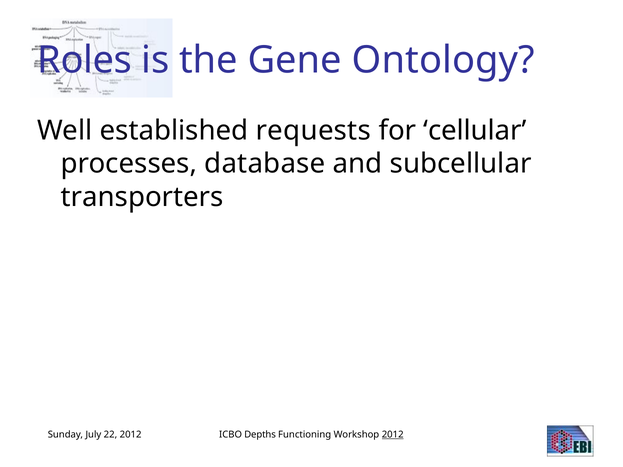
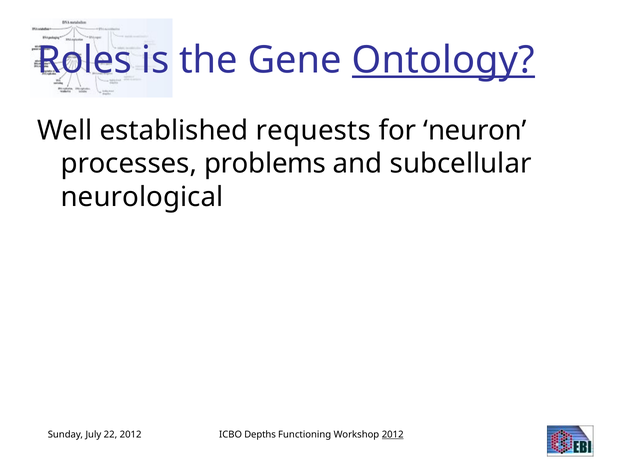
Ontology underline: none -> present
cellular: cellular -> neuron
database: database -> problems
transporters: transporters -> neurological
